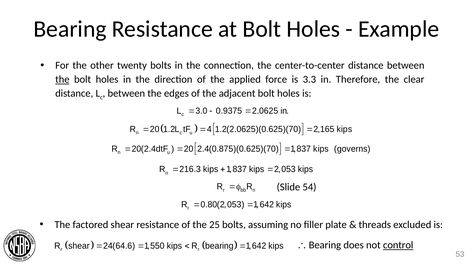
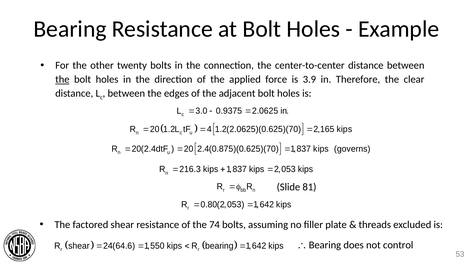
3.3: 3.3 -> 3.9
54: 54 -> 81
25: 25 -> 74
control underline: present -> none
